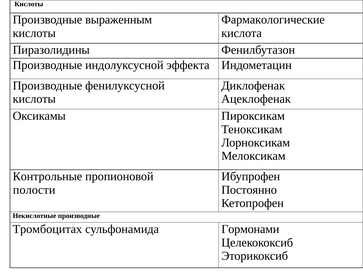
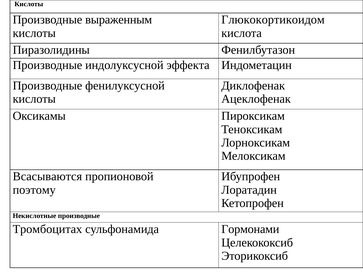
Фармакологические: Фармакологические -> Глюкокортикоидом
Контрольные: Контрольные -> Всасываются
полости: полости -> поэтому
Постоянно: Постоянно -> Лоратадин
